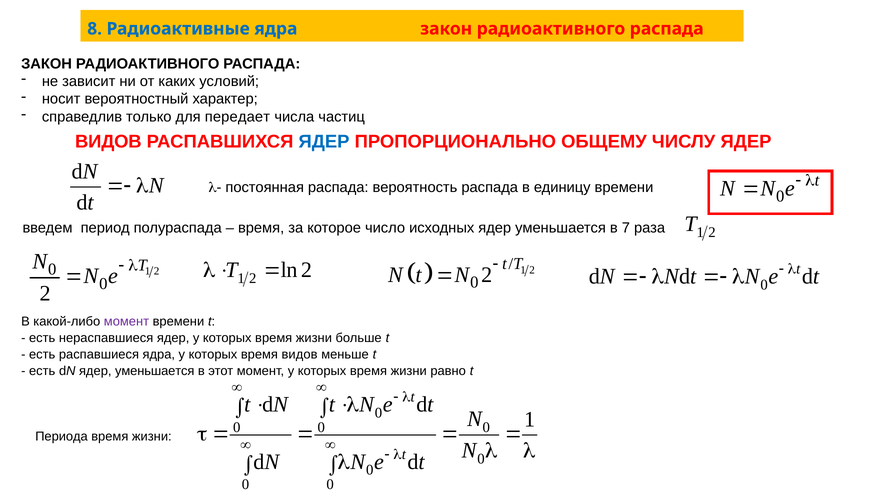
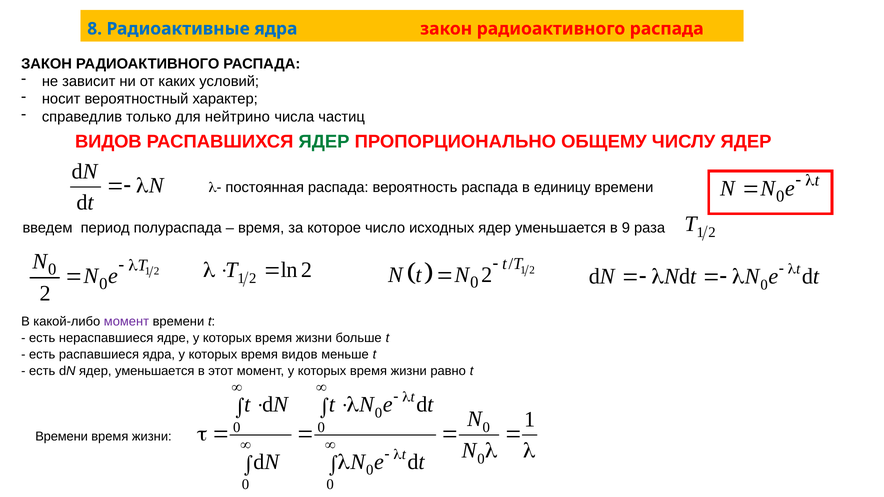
передает: передает -> нейтрино
ЯДЕР at (324, 142) colour: blue -> green
7: 7 -> 9
нераспавшиеся ядер: ядер -> ядре
Периода at (62, 437): Периода -> Времени
